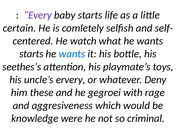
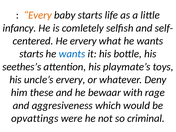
Every colour: purple -> orange
certain: certain -> infancy
He watch: watch -> ervery
gegroei: gegroei -> bewaar
knowledge: knowledge -> opvattings
